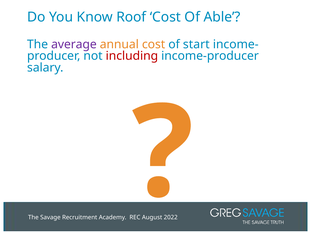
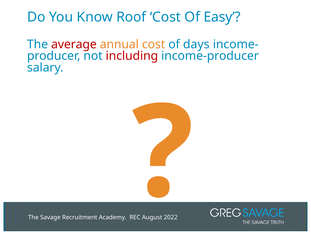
Able: Able -> Easy
average colour: purple -> red
start: start -> days
